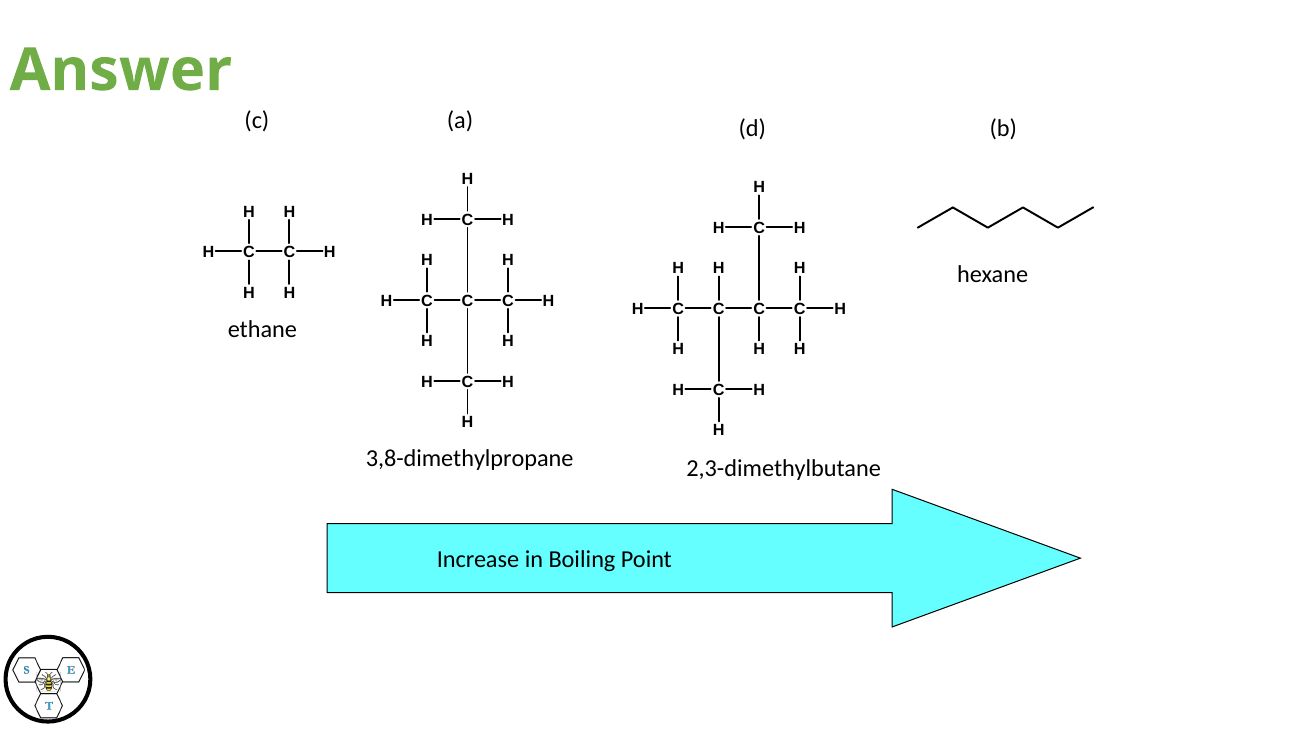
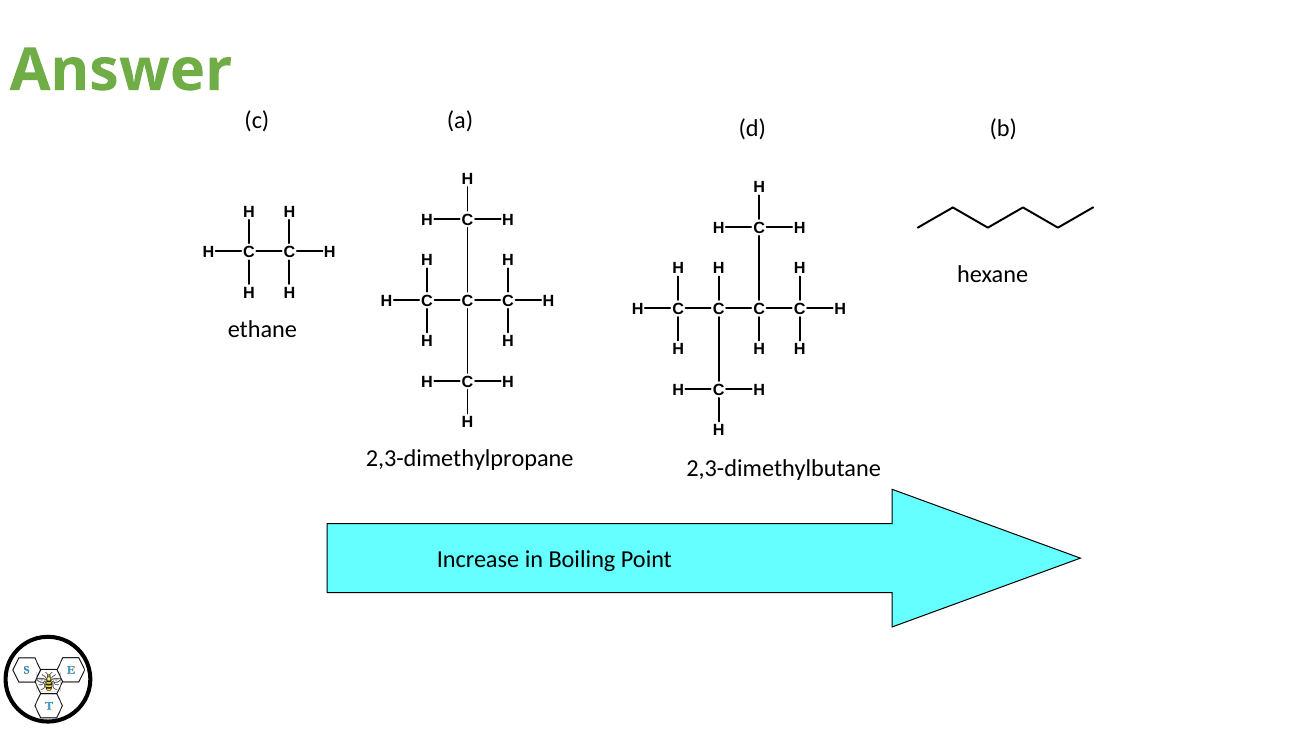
3,8-dimethylpropane: 3,8-dimethylpropane -> 2,3-dimethylpropane
